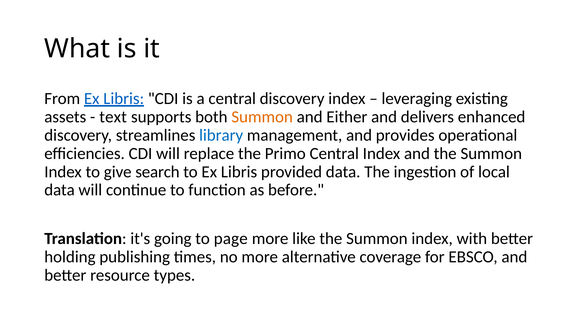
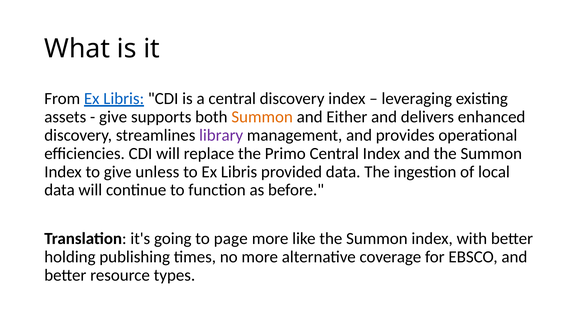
text at (113, 117): text -> give
library colour: blue -> purple
search: search -> unless
